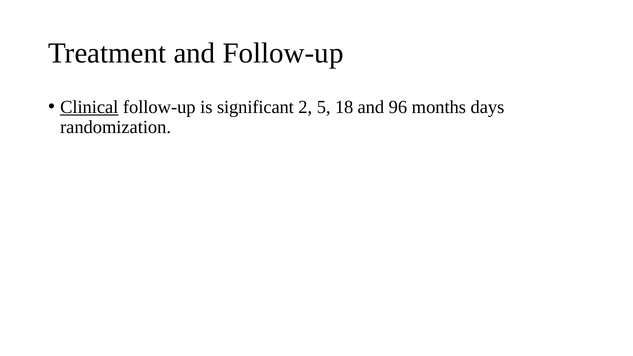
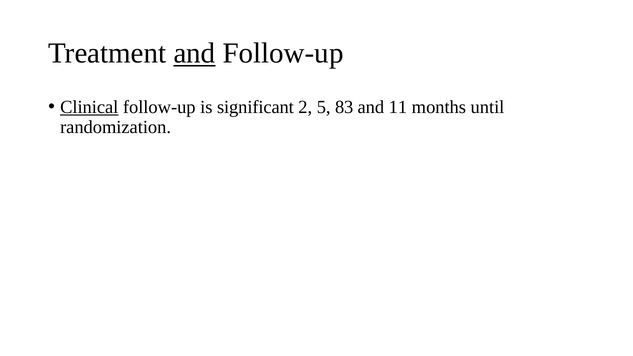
and at (195, 53) underline: none -> present
18: 18 -> 83
96: 96 -> 11
days: days -> until
